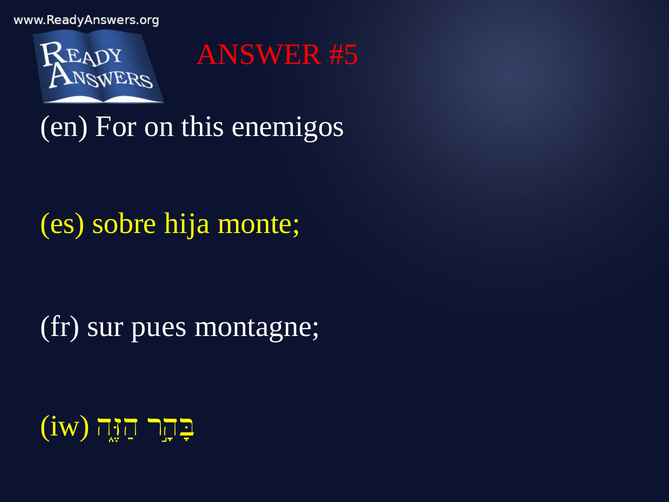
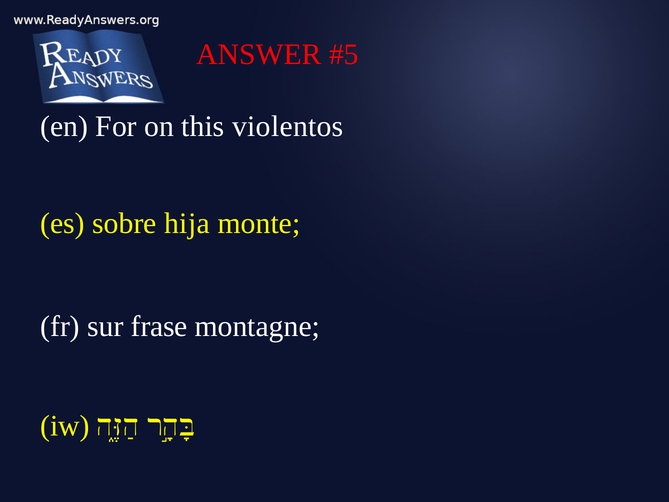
enemigos: enemigos -> violentos
pues: pues -> frase
